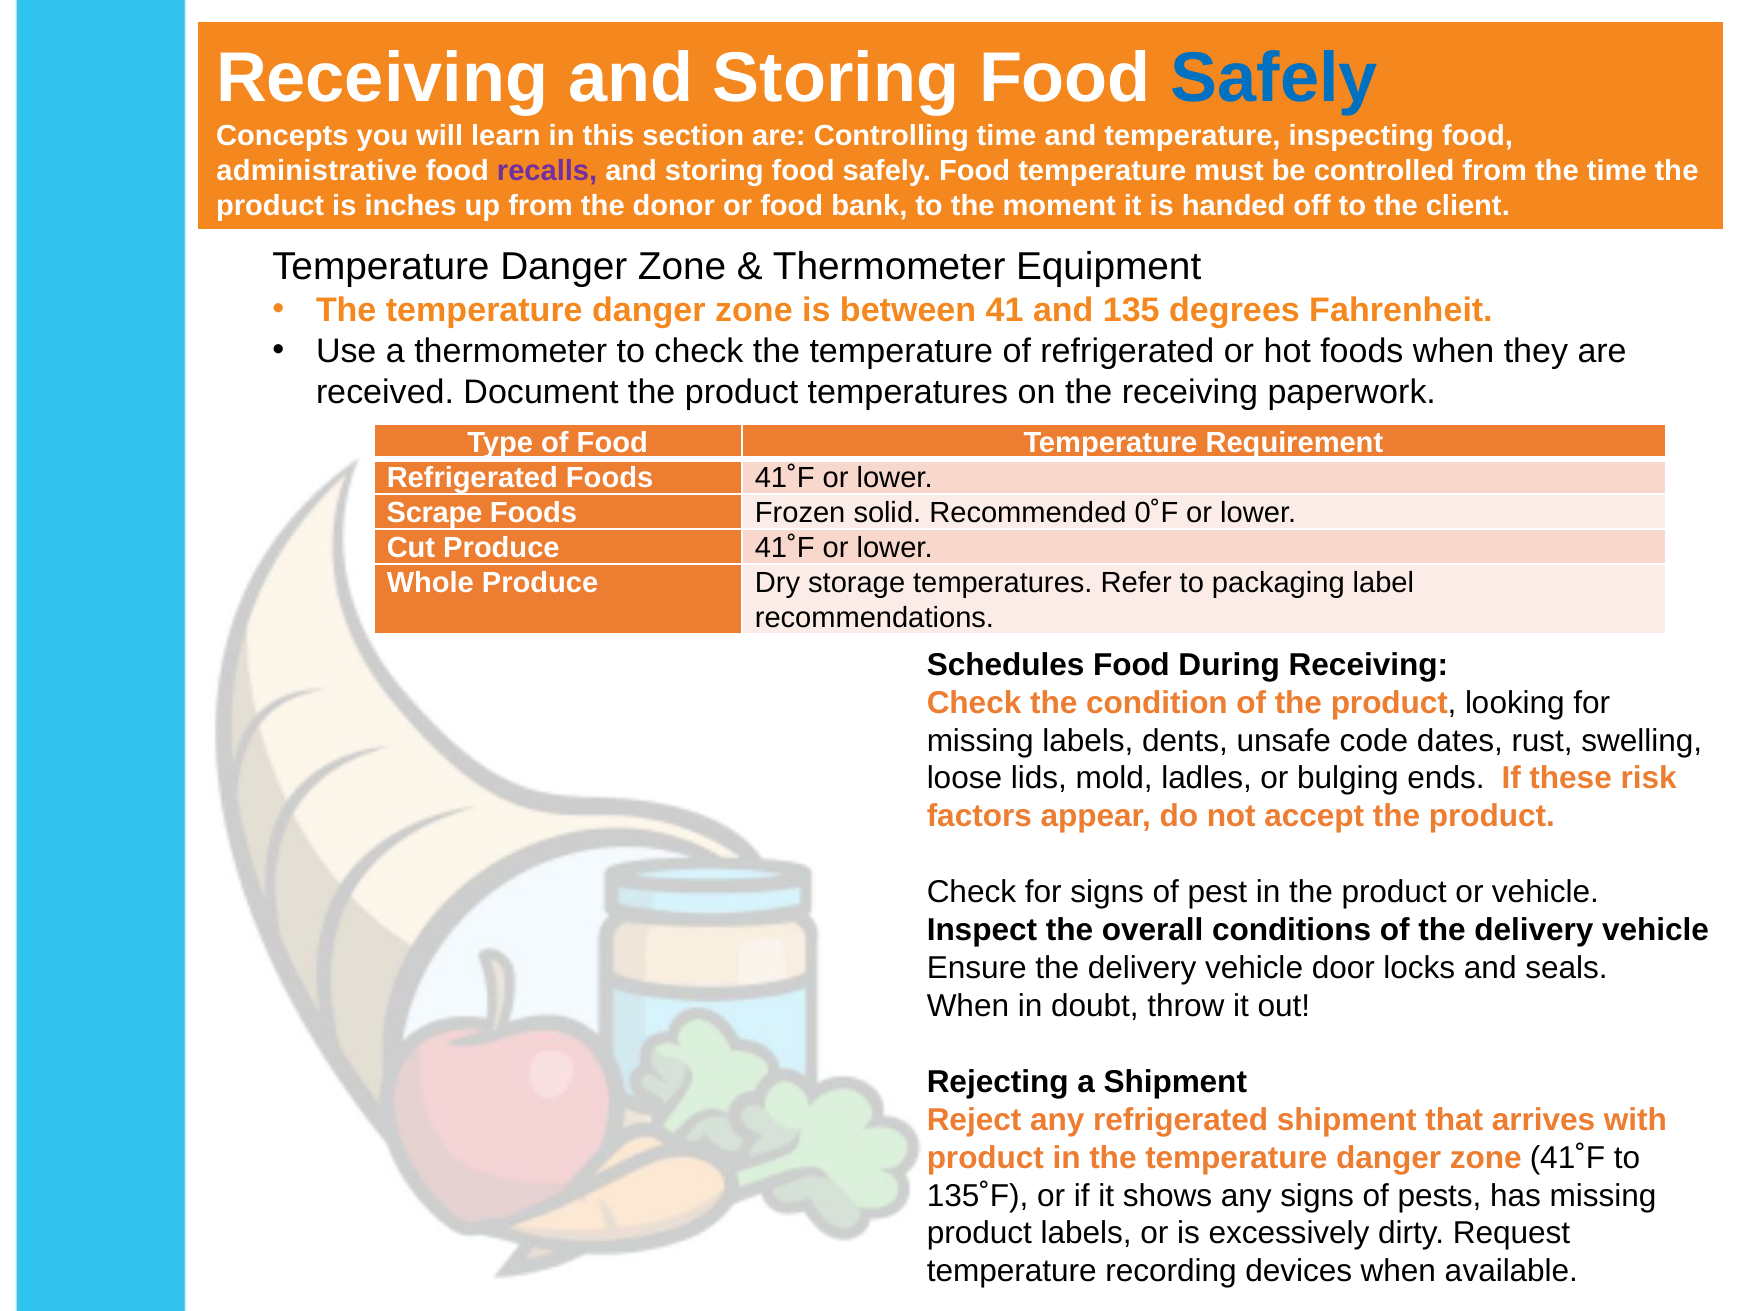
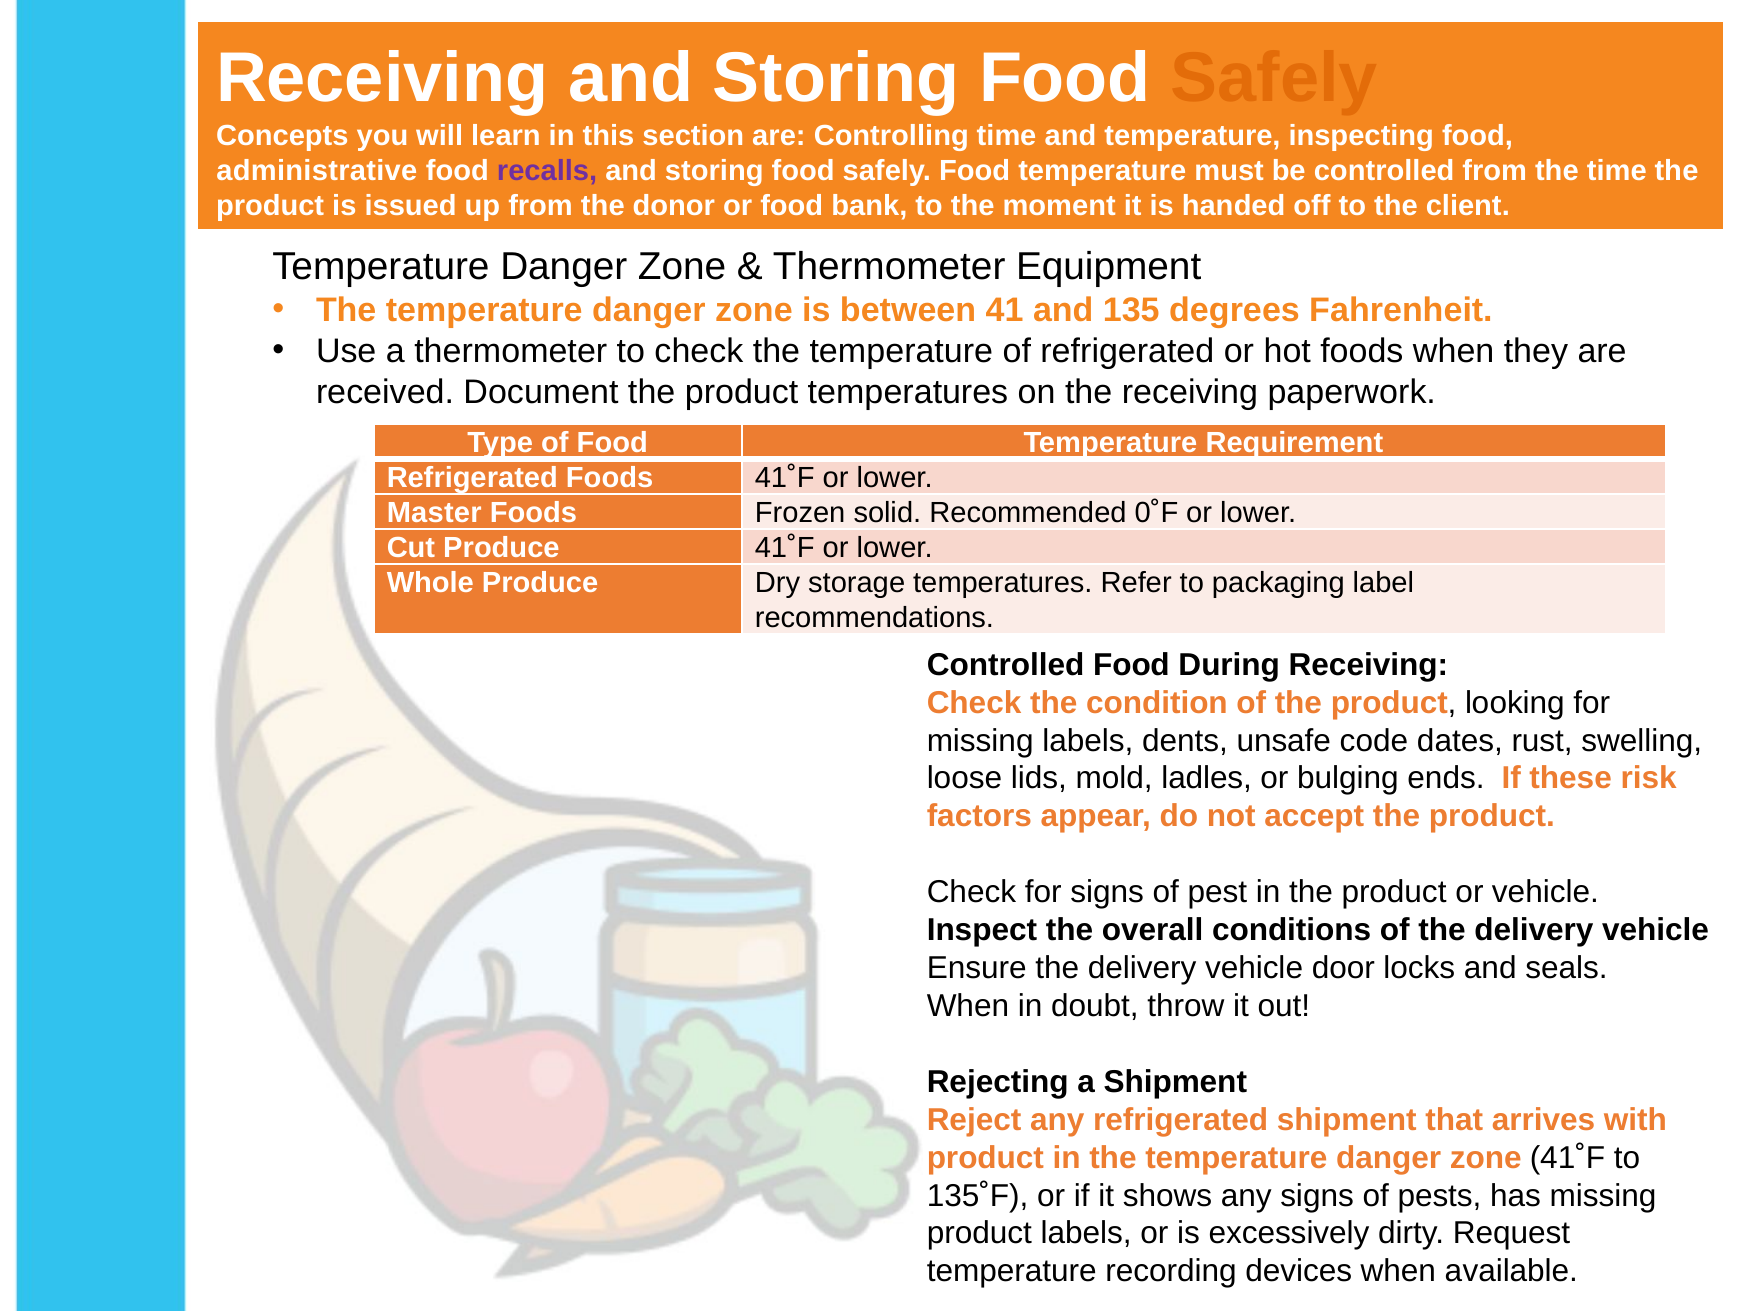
Safely at (1274, 79) colour: blue -> orange
inches: inches -> issued
Scrape: Scrape -> Master
Schedules at (1006, 665): Schedules -> Controlled
